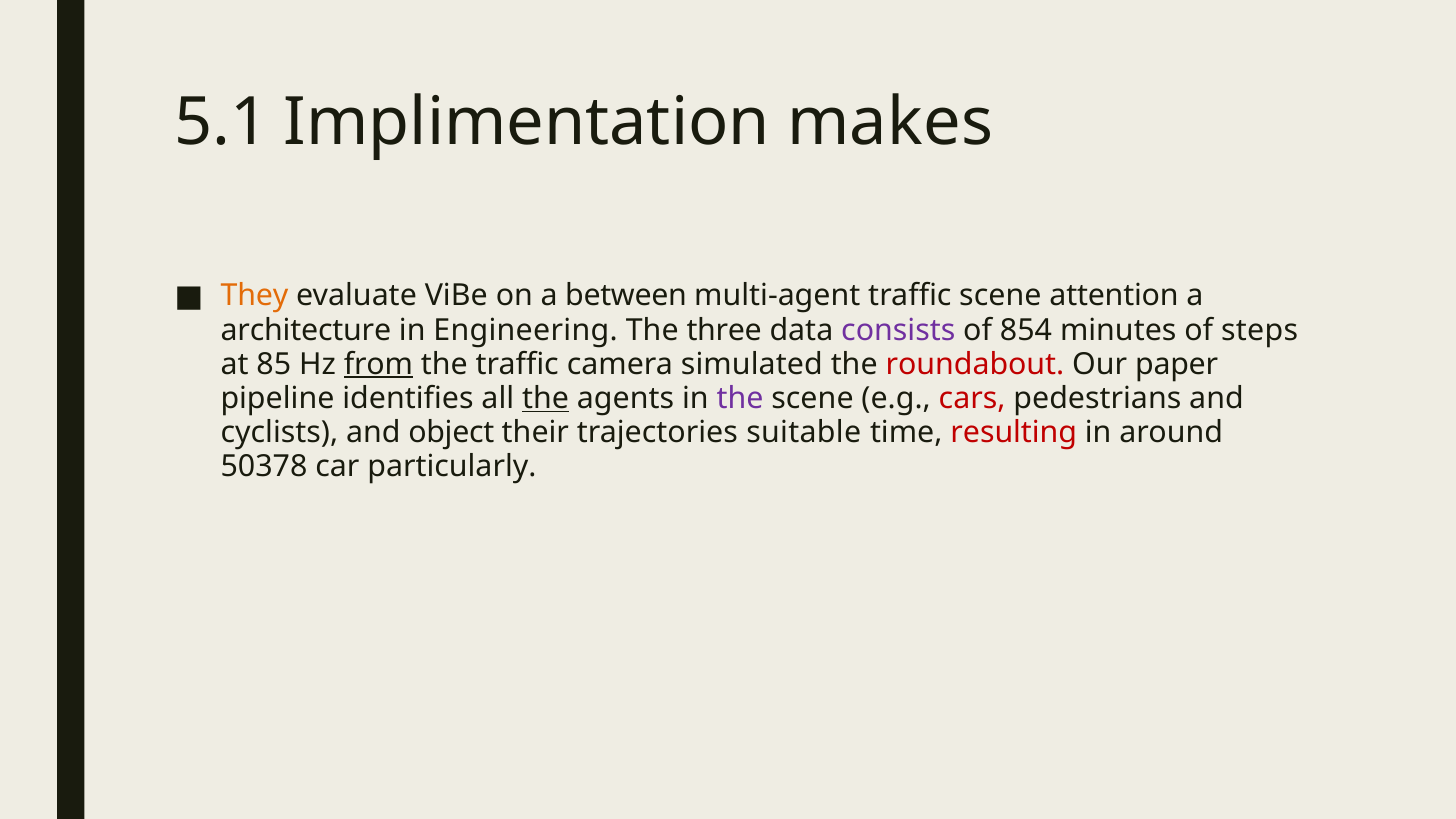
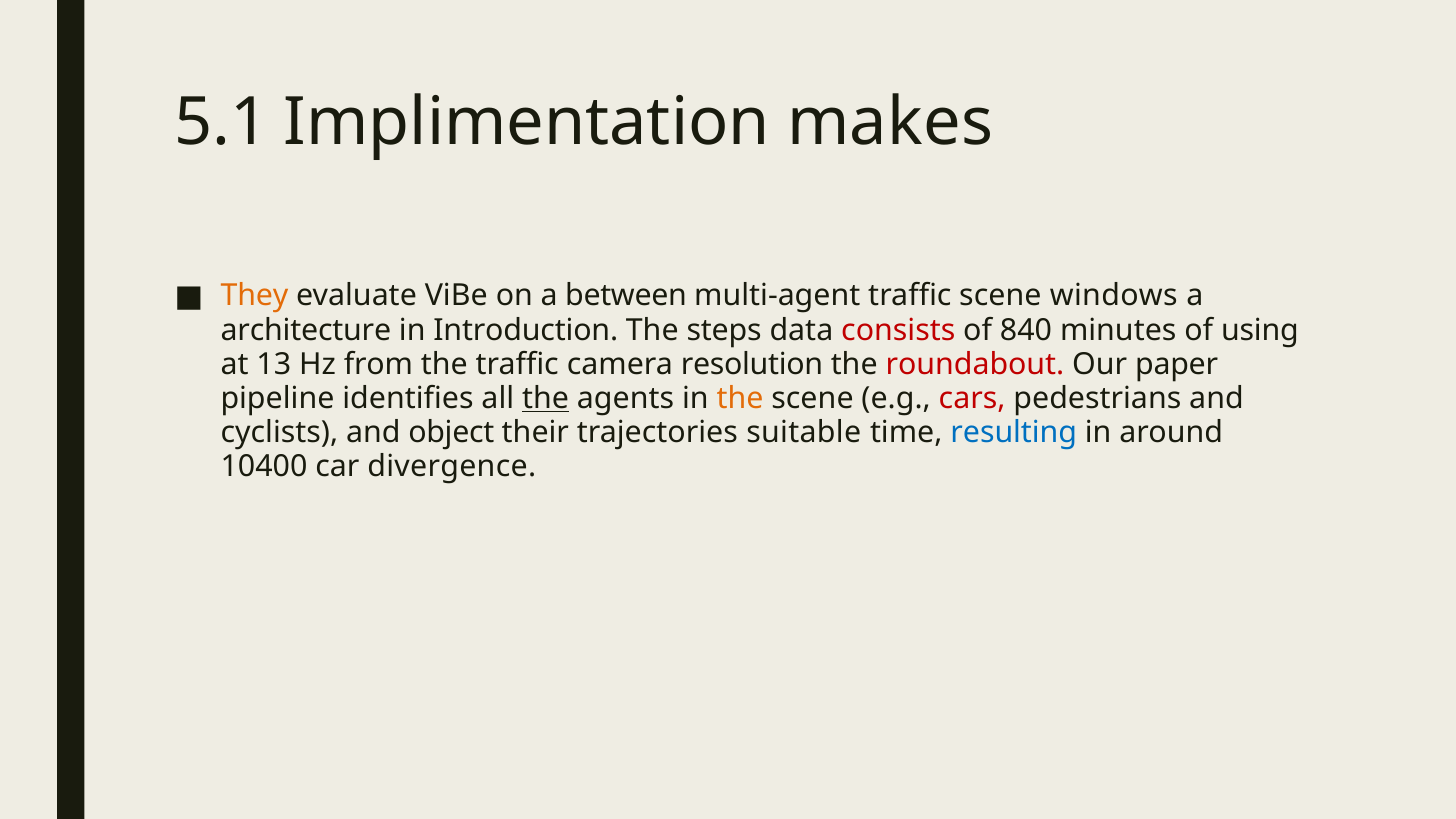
attention: attention -> windows
Engineering: Engineering -> Introduction
three: three -> steps
consists colour: purple -> red
854: 854 -> 840
steps: steps -> using
85: 85 -> 13
from underline: present -> none
simulated: simulated -> resolution
the at (740, 398) colour: purple -> orange
resulting colour: red -> blue
50378: 50378 -> 10400
particularly: particularly -> divergence
